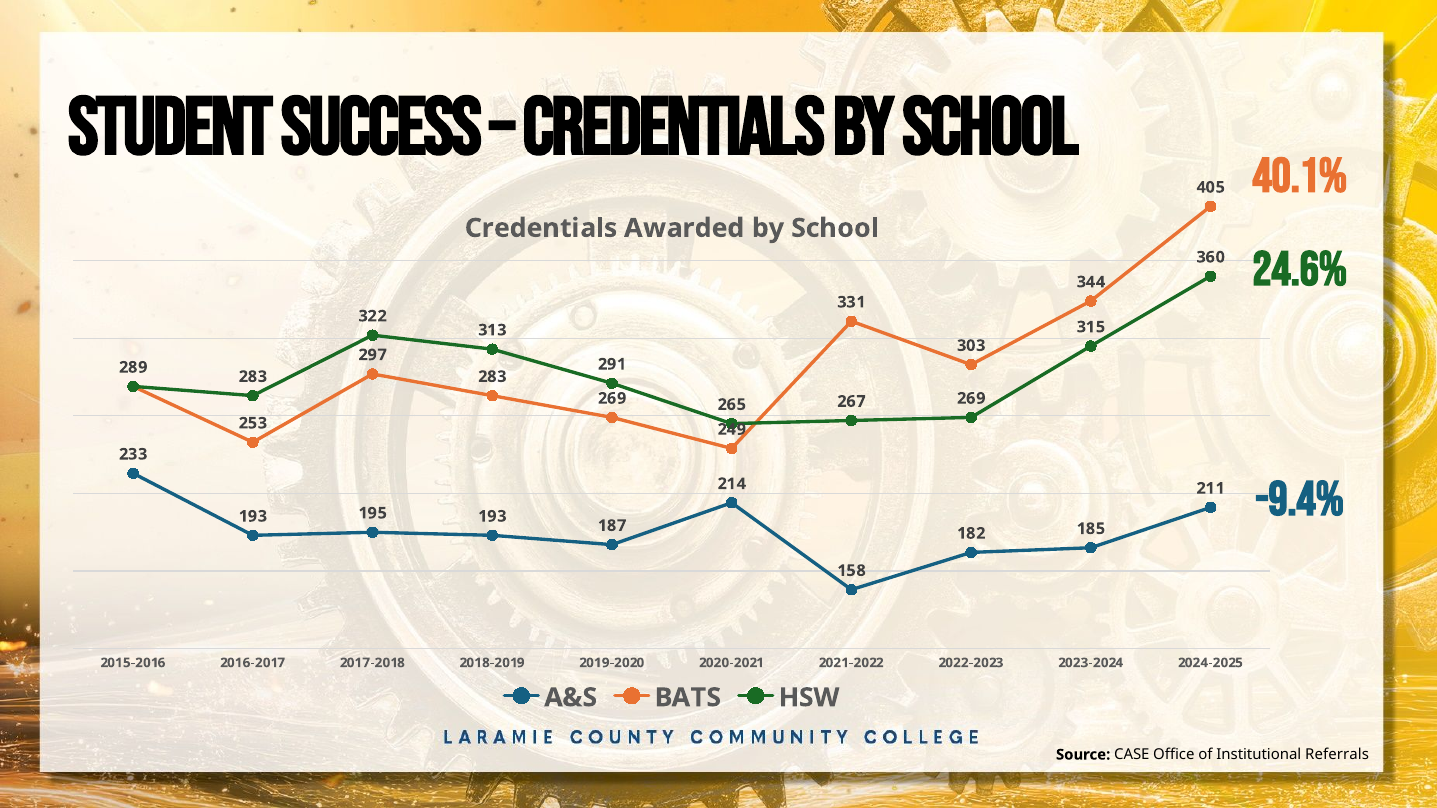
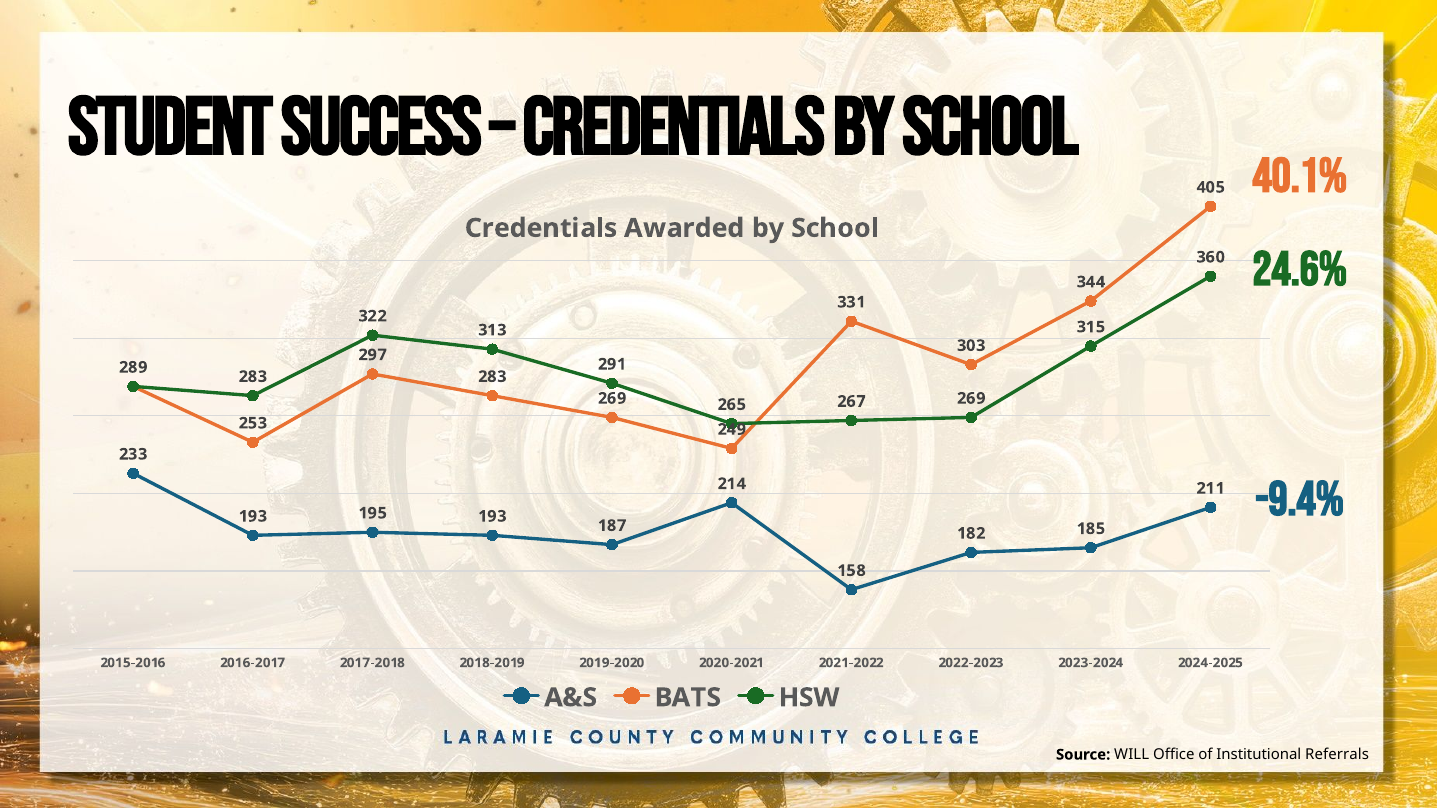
CASE: CASE -> WILL
